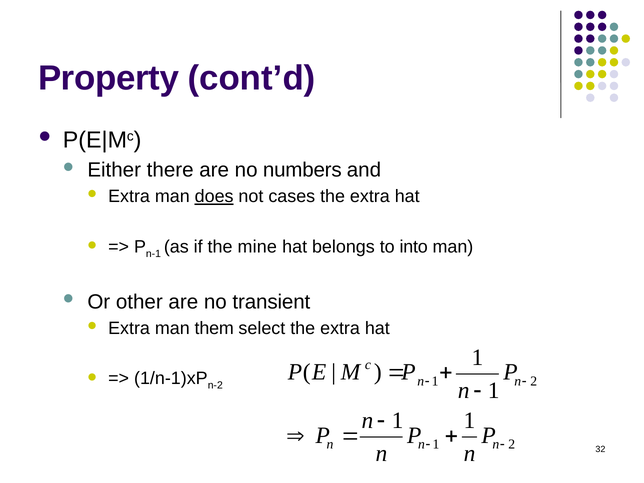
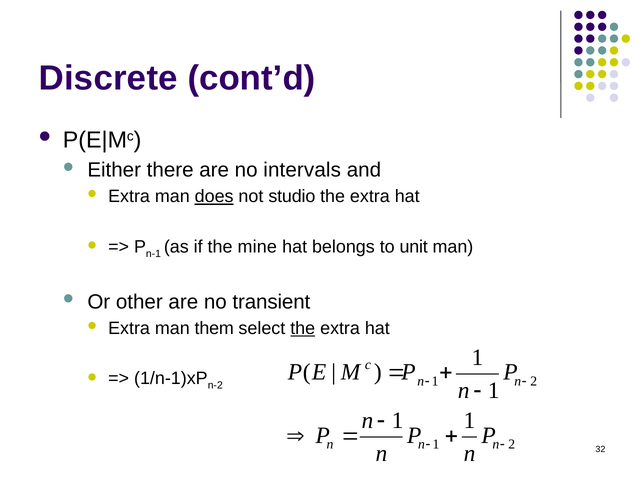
Property: Property -> Discrete
numbers: numbers -> intervals
cases: cases -> studio
into: into -> unit
the at (303, 328) underline: none -> present
